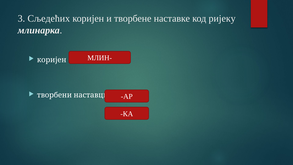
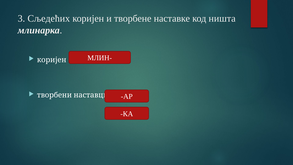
ријеку: ријеку -> ништа
